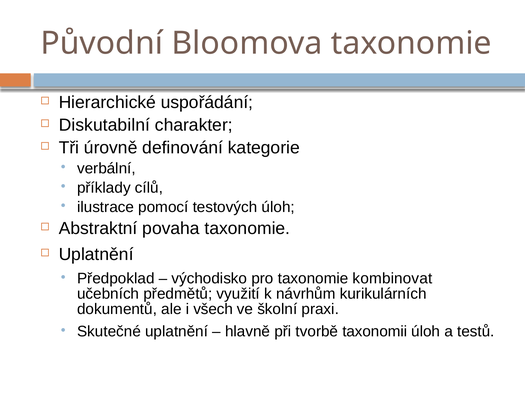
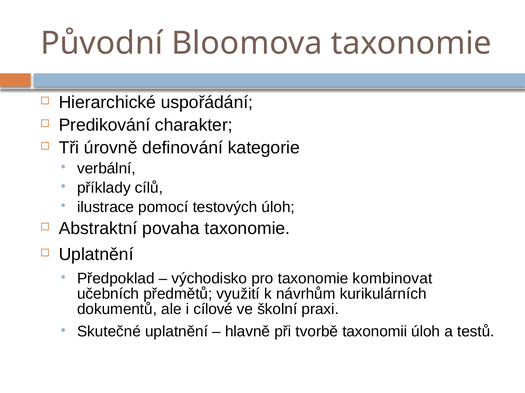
Diskutabilní: Diskutabilní -> Predikování
všech: všech -> cílové
